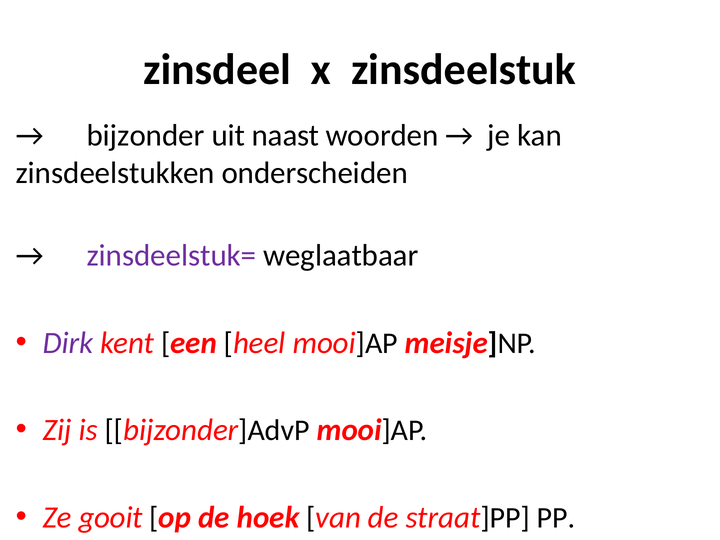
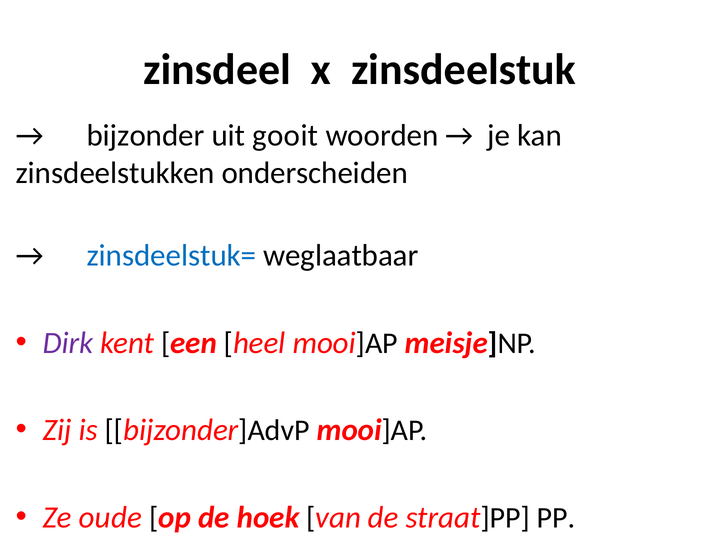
naast: naast -> gooit
zinsdeelstuk= colour: purple -> blue
gooit: gooit -> oude
